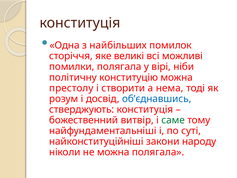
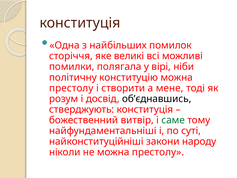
нема: нема -> мене
об’єднавшись colour: blue -> black
не можна полягала: полягала -> престолу
